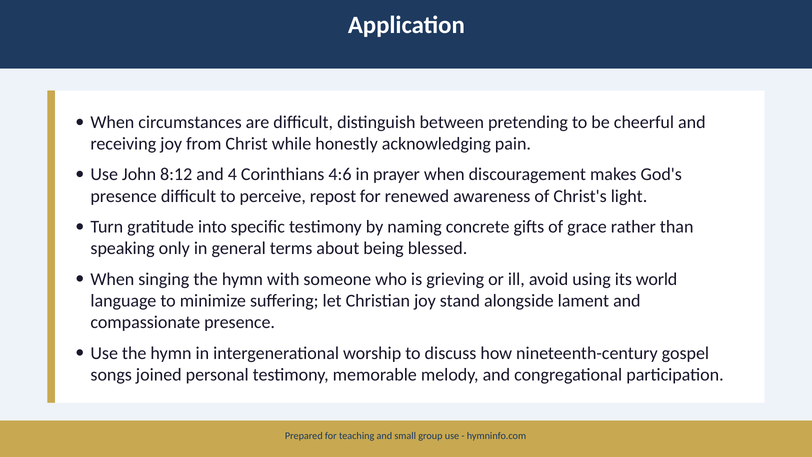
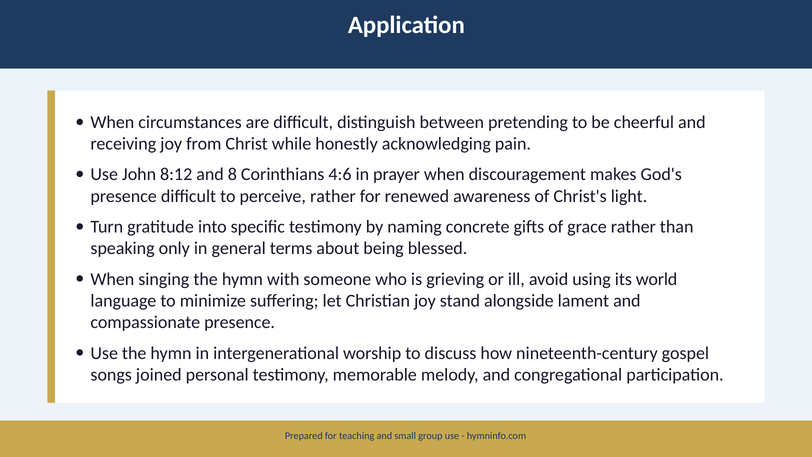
4: 4 -> 8
perceive repost: repost -> rather
